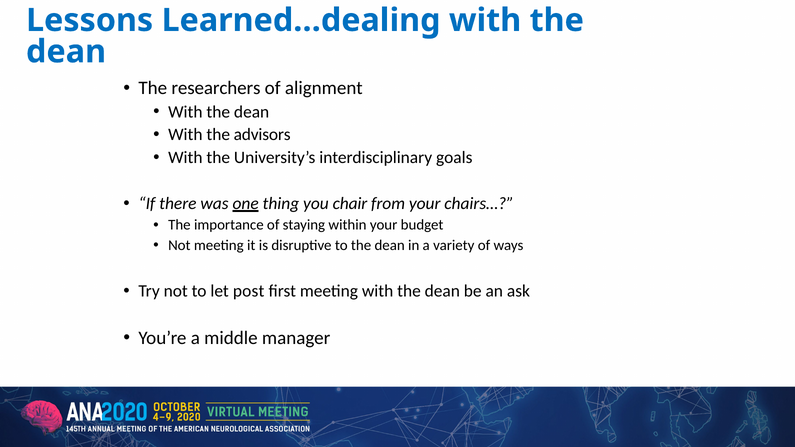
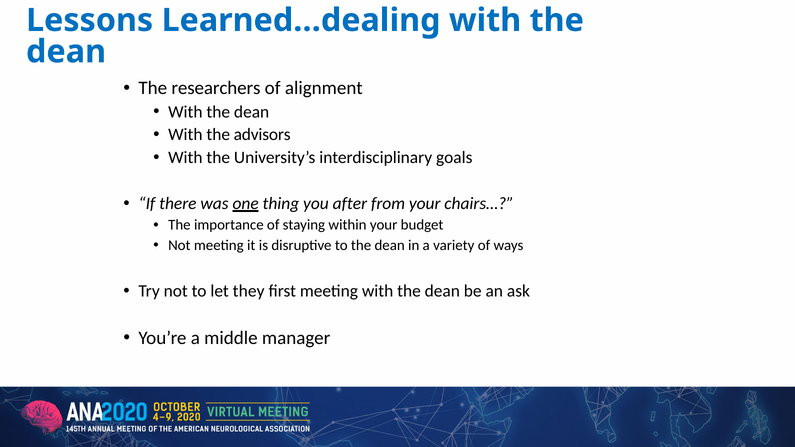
chair: chair -> after
post: post -> they
